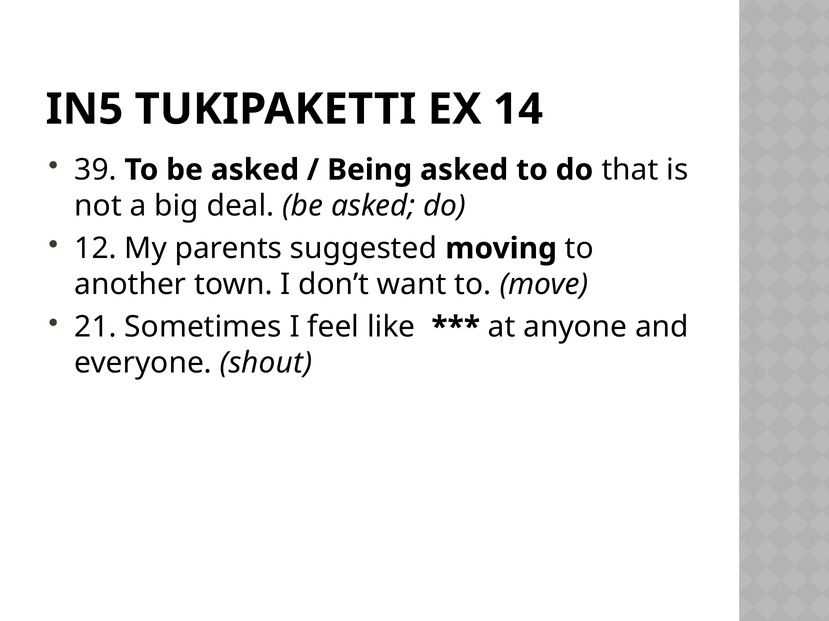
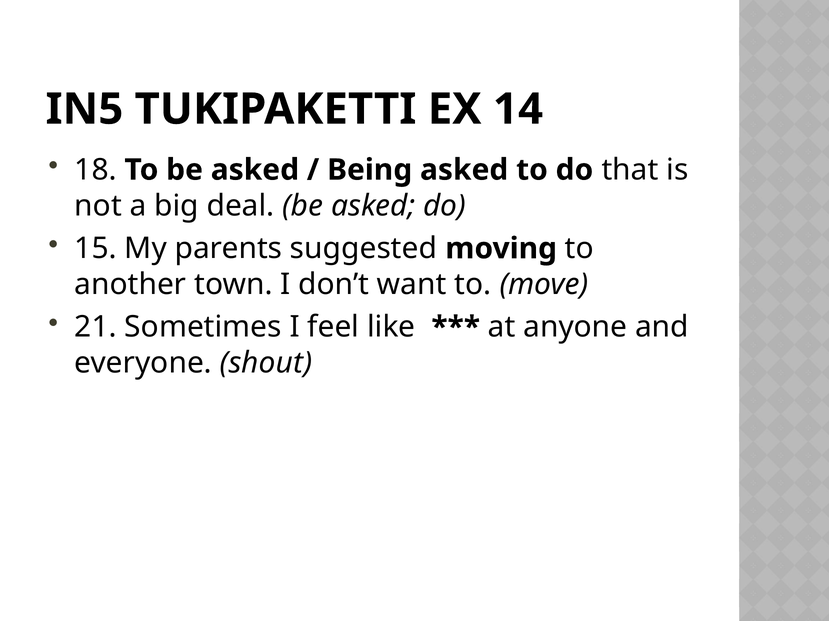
39: 39 -> 18
12: 12 -> 15
